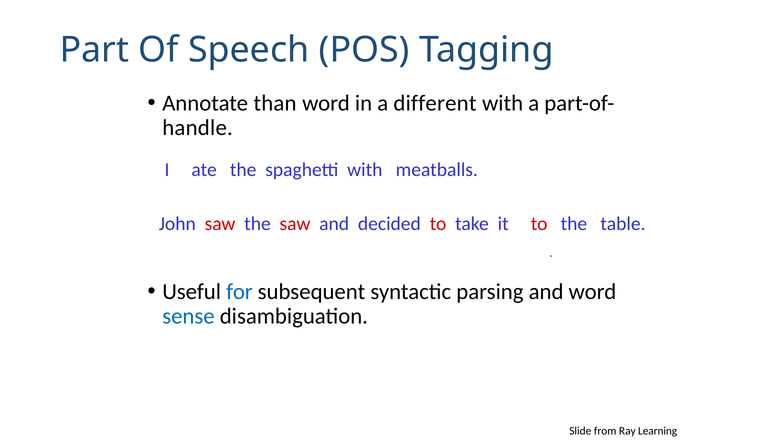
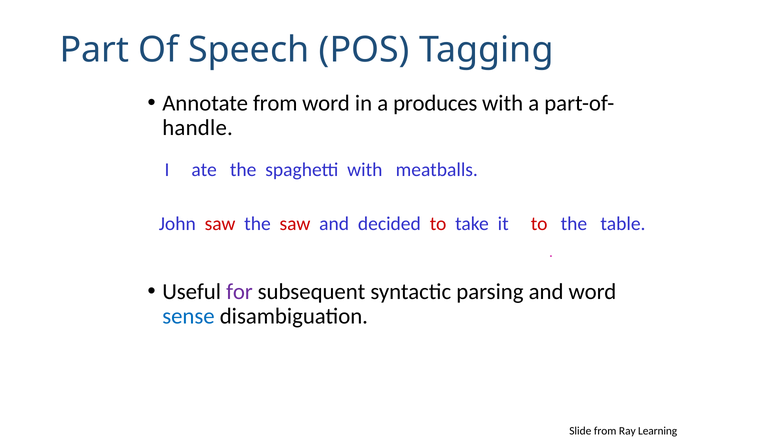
Annotate than: than -> from
different: different -> produces
for colour: blue -> purple
